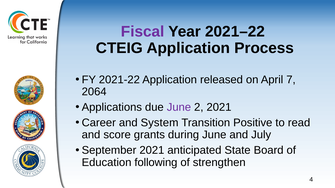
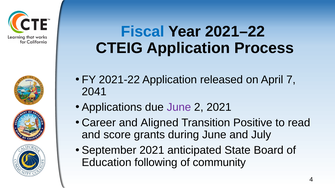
Fiscal colour: purple -> blue
2064: 2064 -> 2041
System: System -> Aligned
strengthen: strengthen -> community
